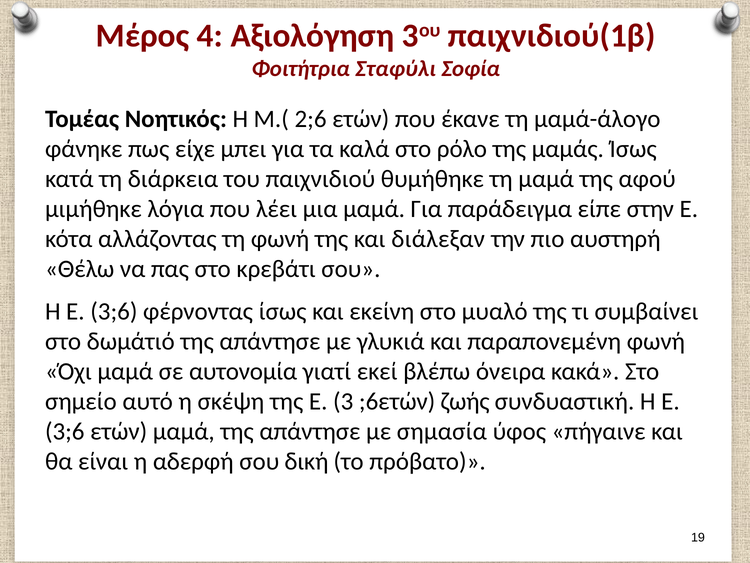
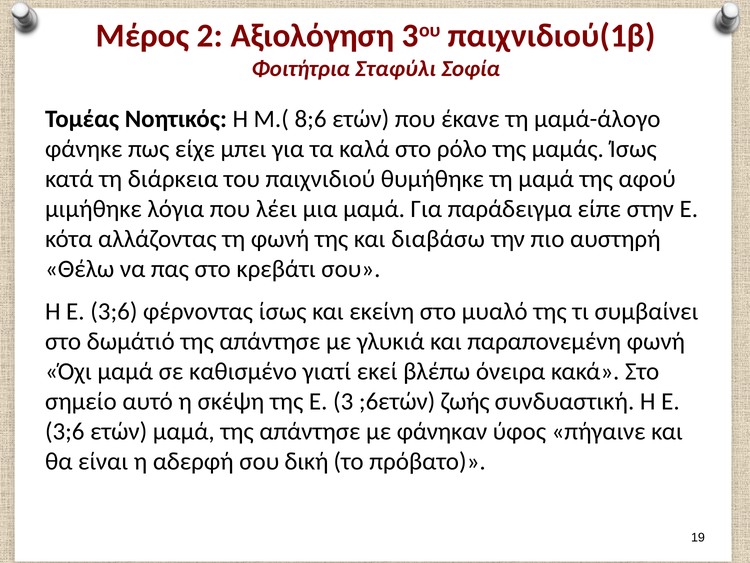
4: 4 -> 2
2;6: 2;6 -> 8;6
διάλεξαν: διάλεξαν -> διαβάσω
αυτονομία: αυτονομία -> καθισμένο
σημασία: σημασία -> φάνηκαν
